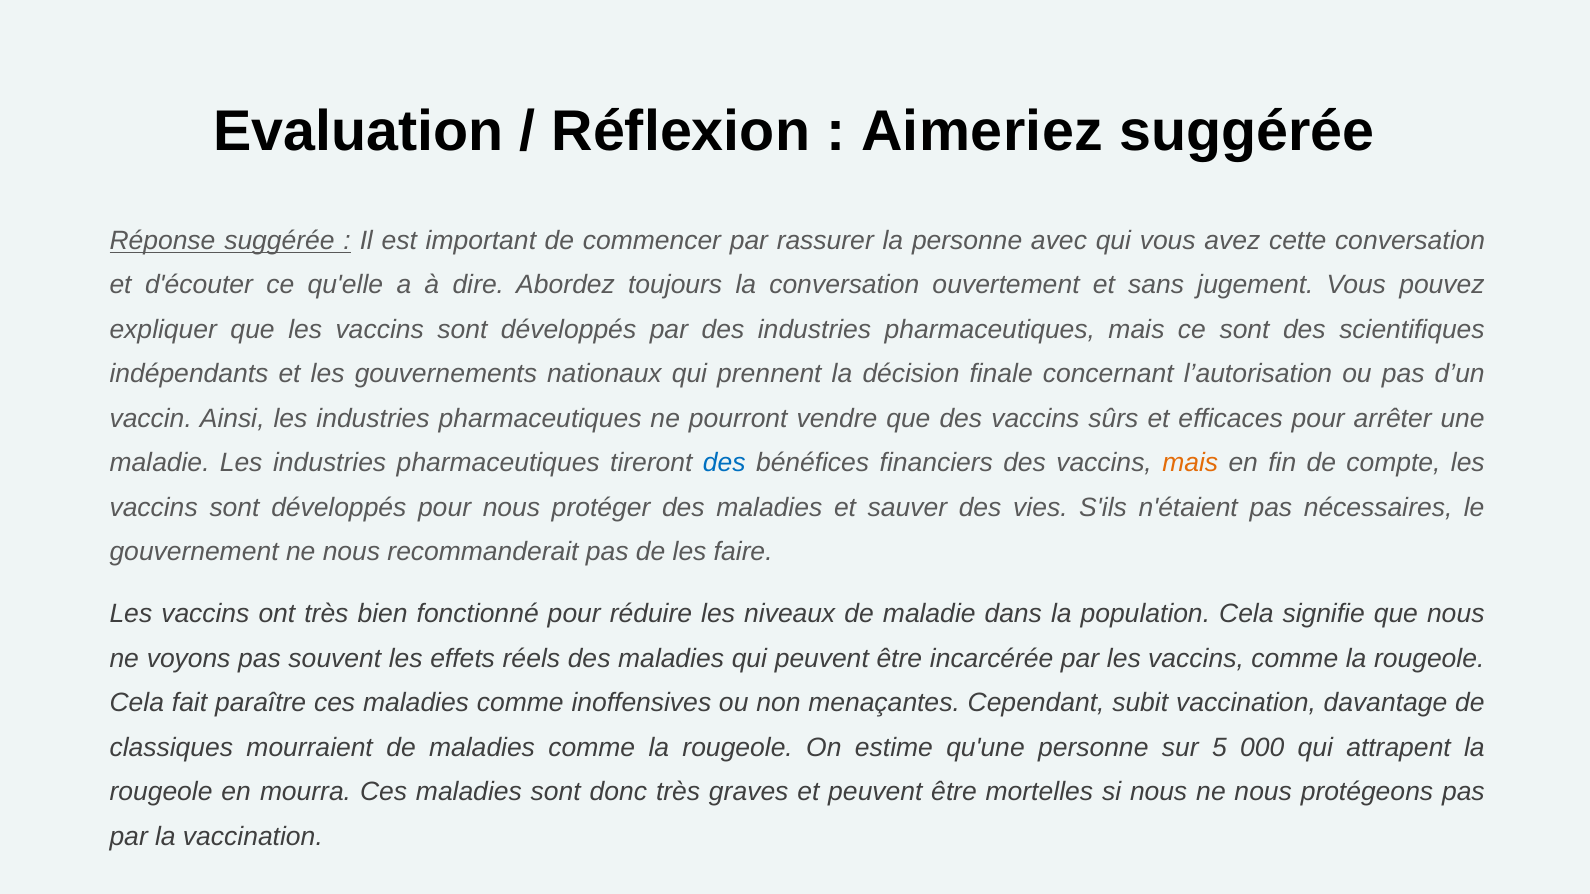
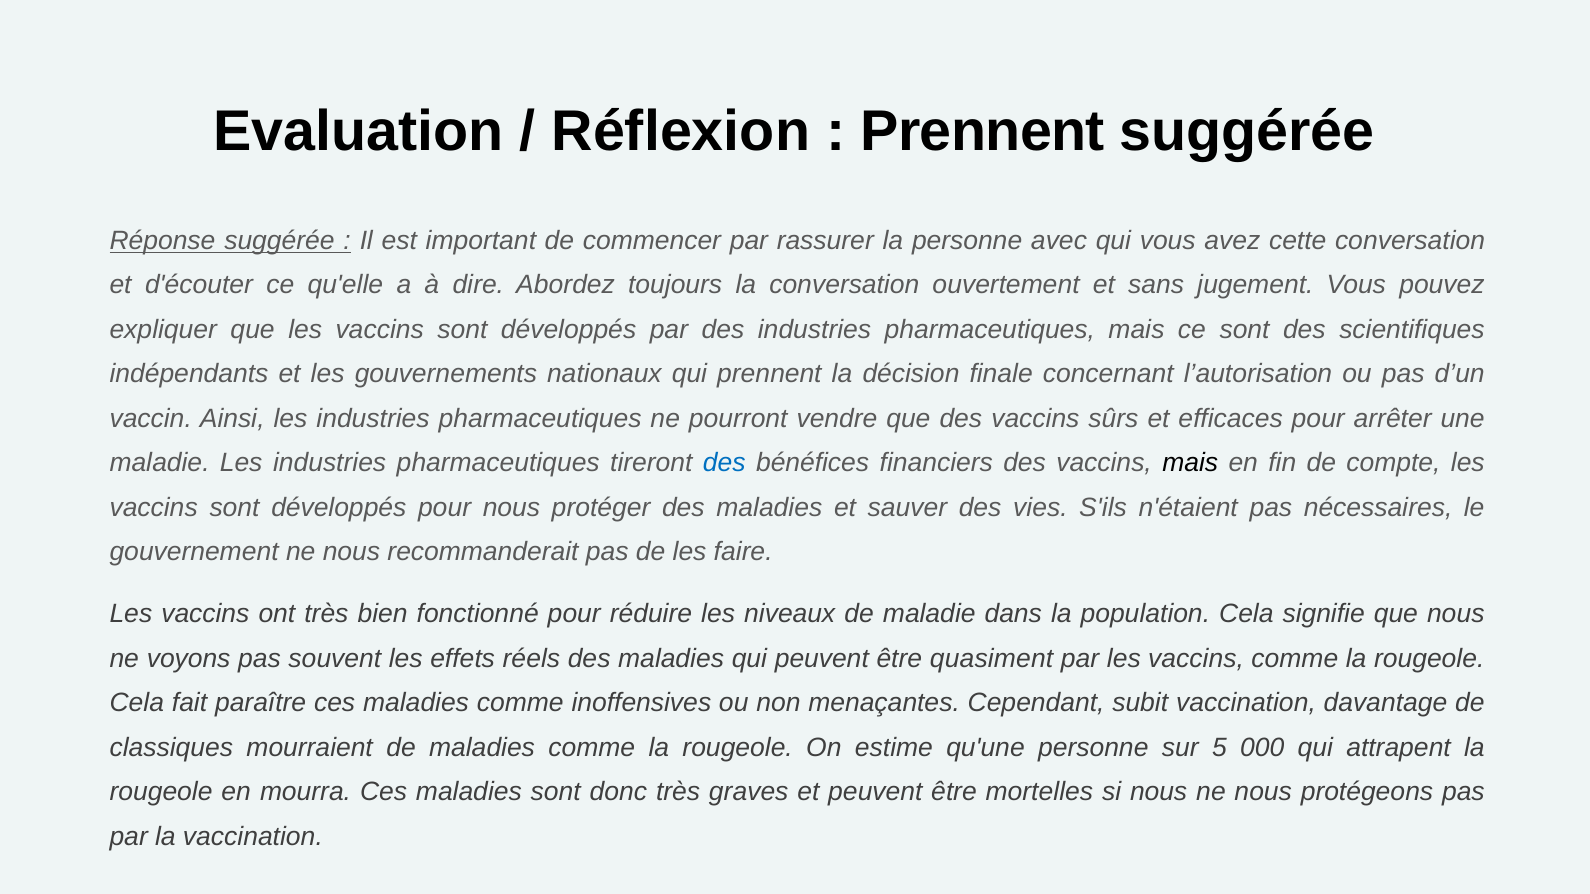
Aimeriez at (982, 132): Aimeriez -> Prennent
mais at (1190, 463) colour: orange -> black
incarcérée: incarcérée -> quasiment
